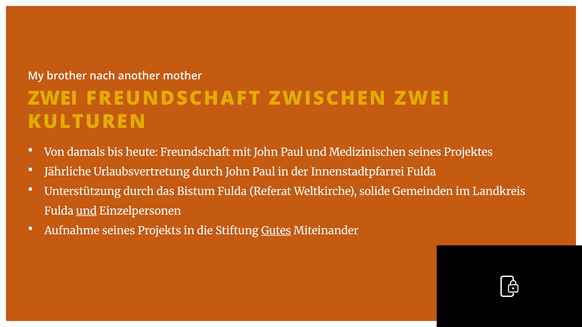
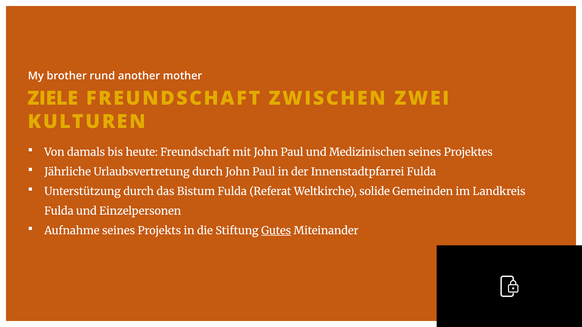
nach: nach -> rund
ZWEI at (53, 99): ZWEI -> ZIELE
und at (86, 211) underline: present -> none
